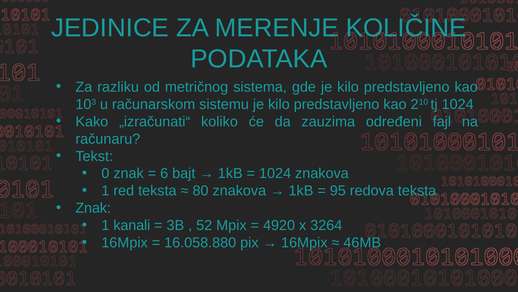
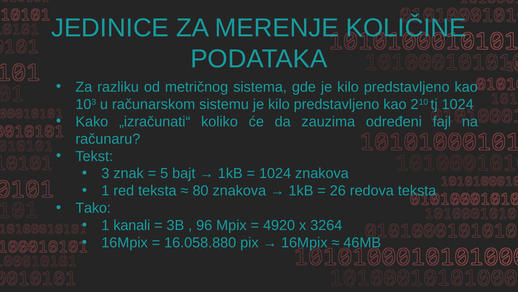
0: 0 -> 3
6: 6 -> 5
95: 95 -> 26
Znak at (93, 208): Znak -> Tako
52: 52 -> 96
